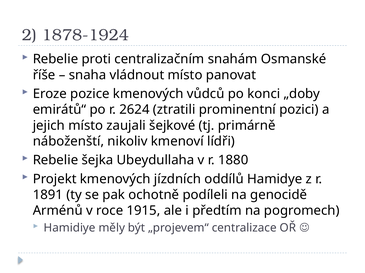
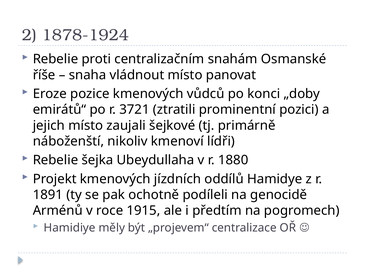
2624: 2624 -> 3721
